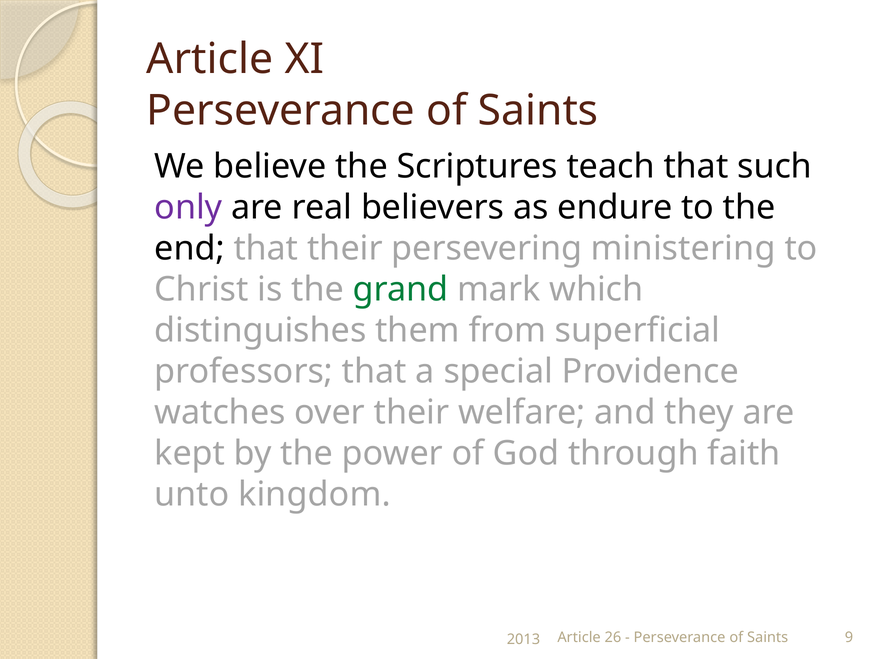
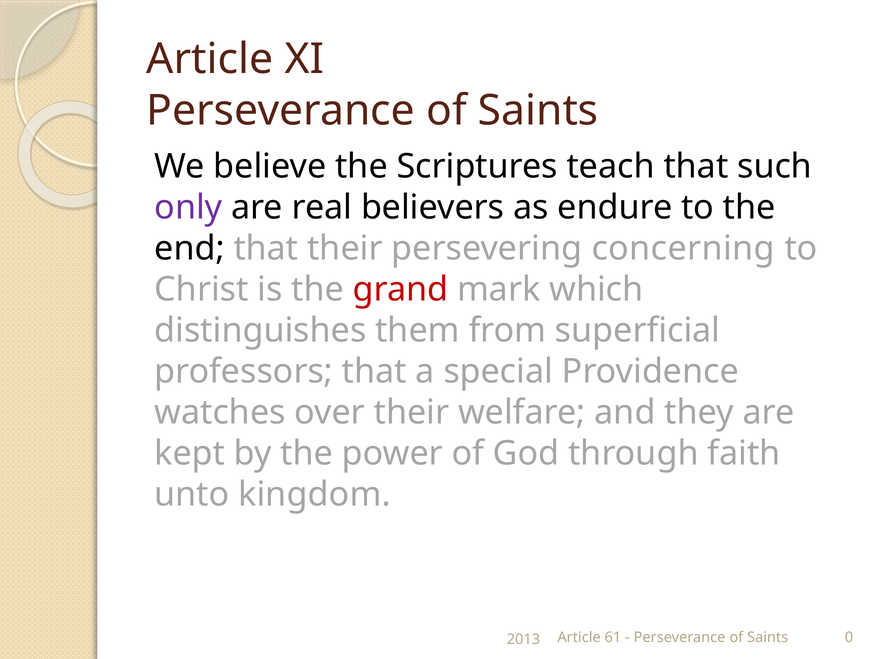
ministering: ministering -> concerning
grand colour: green -> red
26: 26 -> 61
9: 9 -> 0
